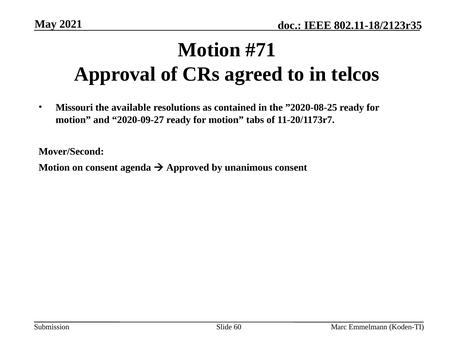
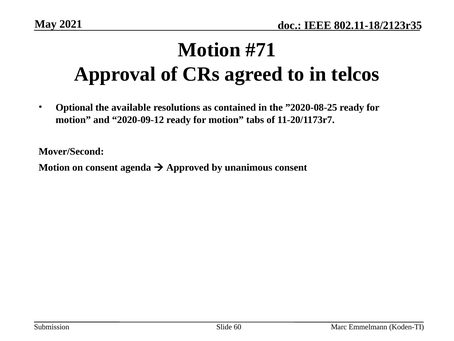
Missouri: Missouri -> Optional
2020-09-27: 2020-09-27 -> 2020-09-12
